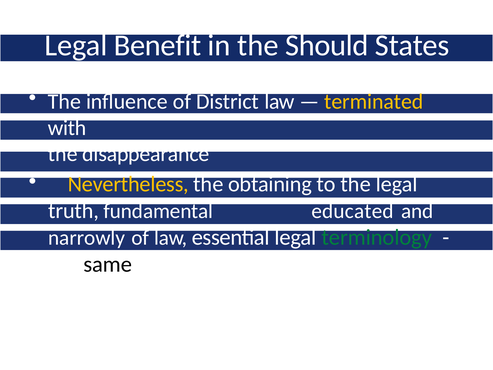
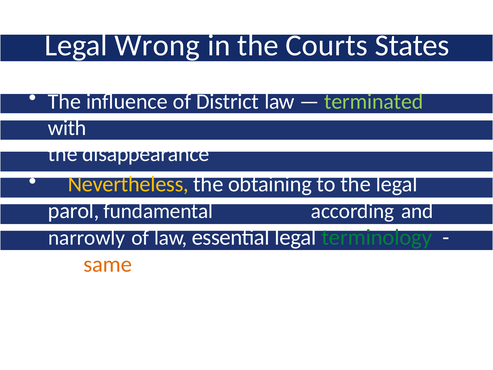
Benefit: Benefit -> Wrong
Should: Should -> Courts
terminated colour: yellow -> light green
truth: truth -> parol
educated: educated -> according
same colour: black -> orange
